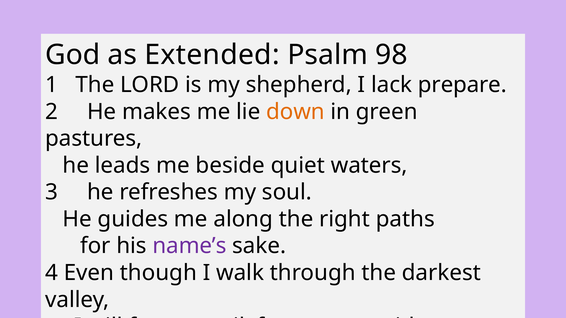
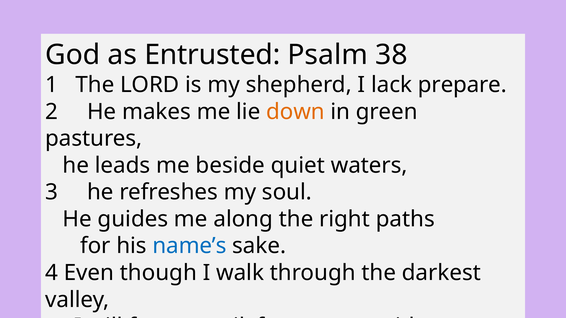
Extended: Extended -> Entrusted
98: 98 -> 38
name’s colour: purple -> blue
